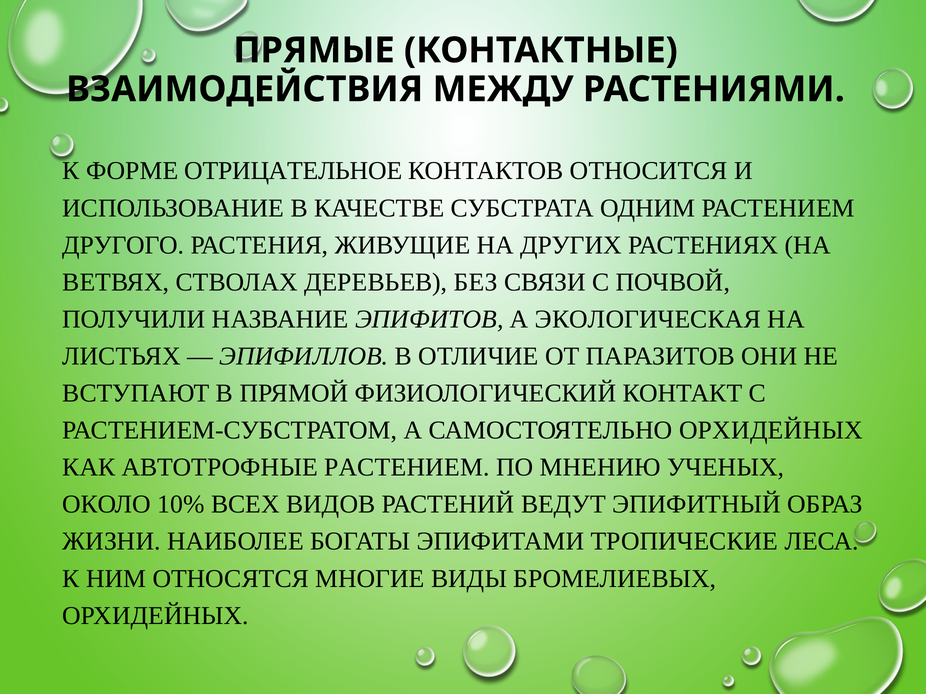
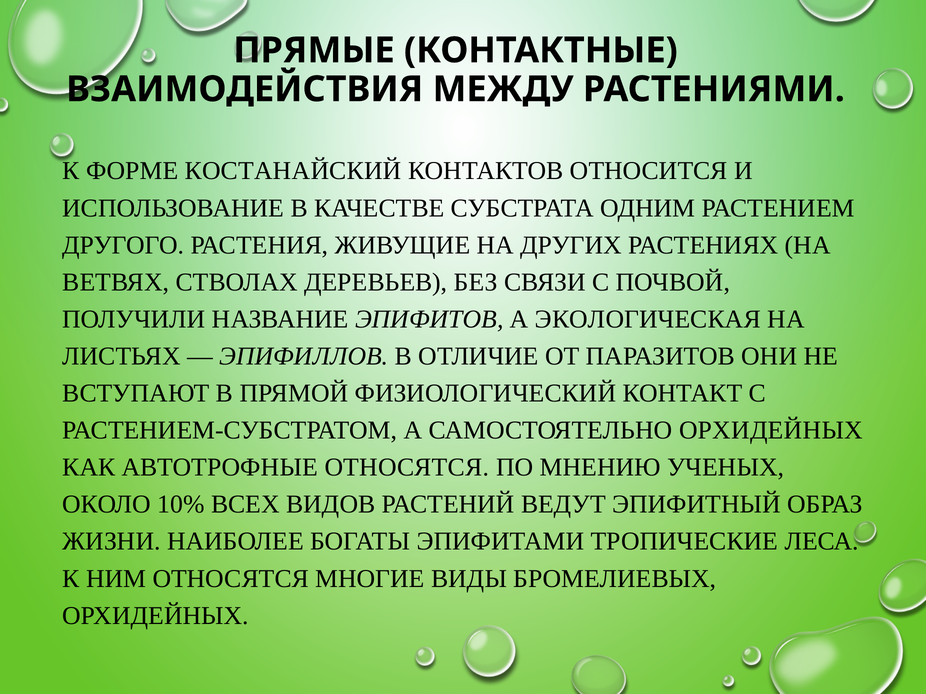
ОТРИЦАТЕЛЬНОЕ: ОТРИЦАТЕЛЬНОЕ -> КОСТАНАЙСКИЙ
АВТОТРОФНЫЕ РАСТЕНИЕМ: РАСТЕНИЕМ -> ОТНОСЯТСЯ
